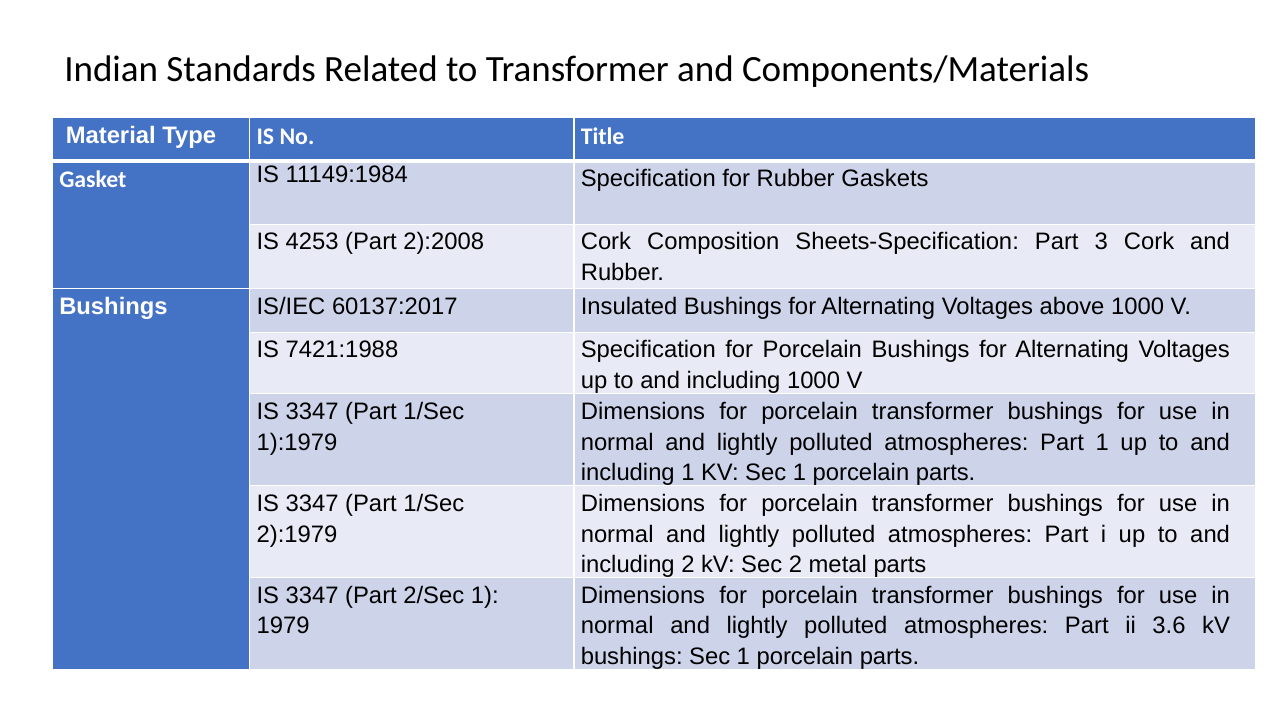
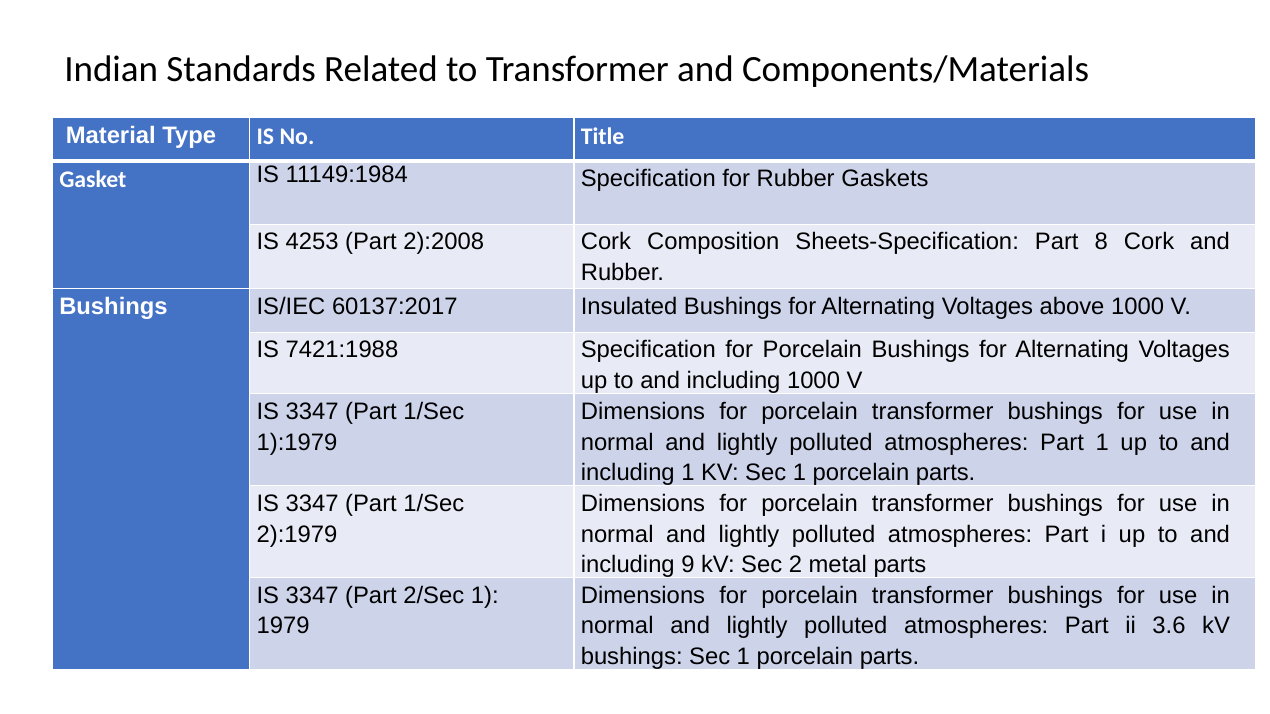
3: 3 -> 8
including 2: 2 -> 9
